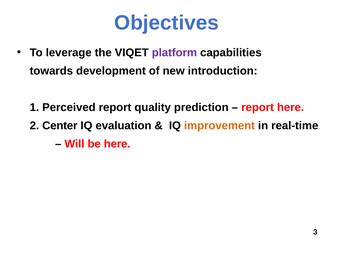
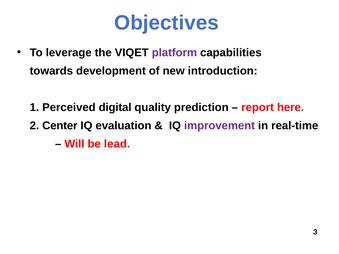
Perceived report: report -> digital
improvement colour: orange -> purple
be here: here -> lead
